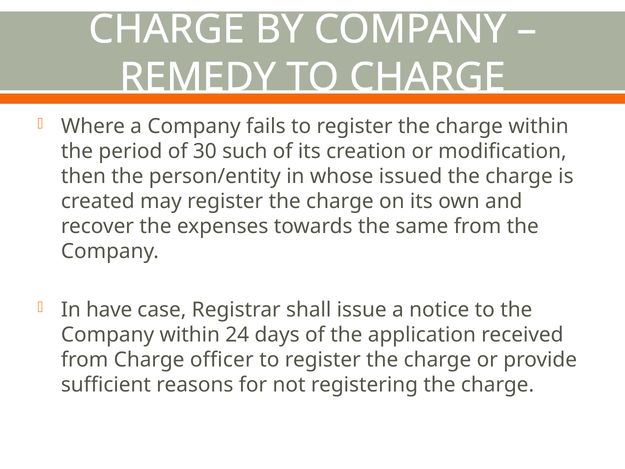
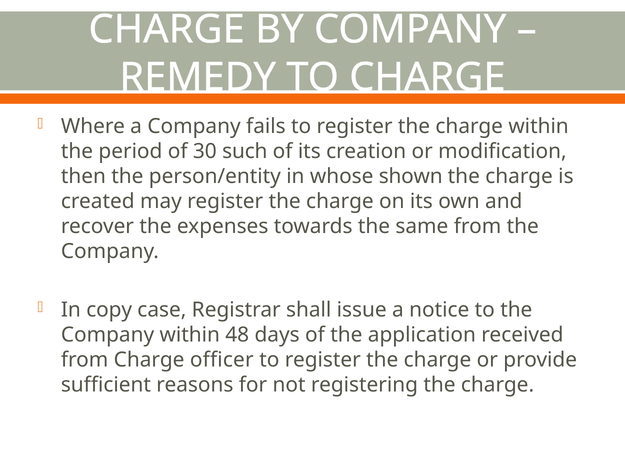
issued: issued -> shown
have: have -> copy
24: 24 -> 48
